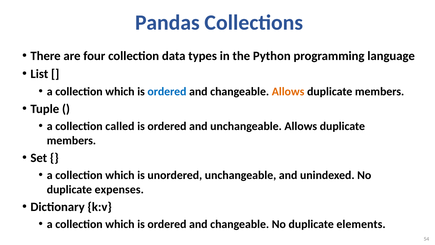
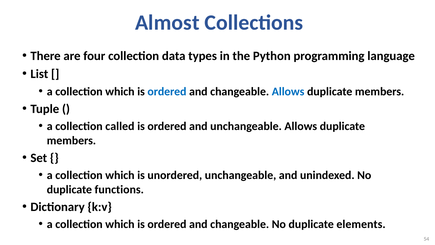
Pandas: Pandas -> Almost
Allows at (288, 91) colour: orange -> blue
expenses: expenses -> functions
